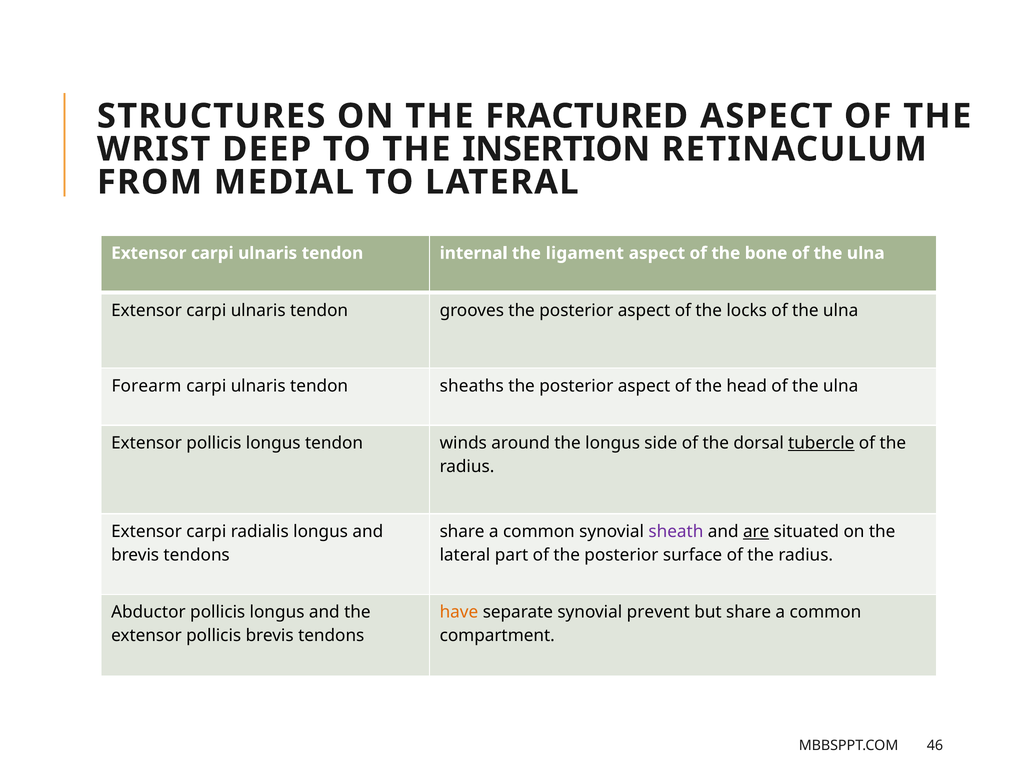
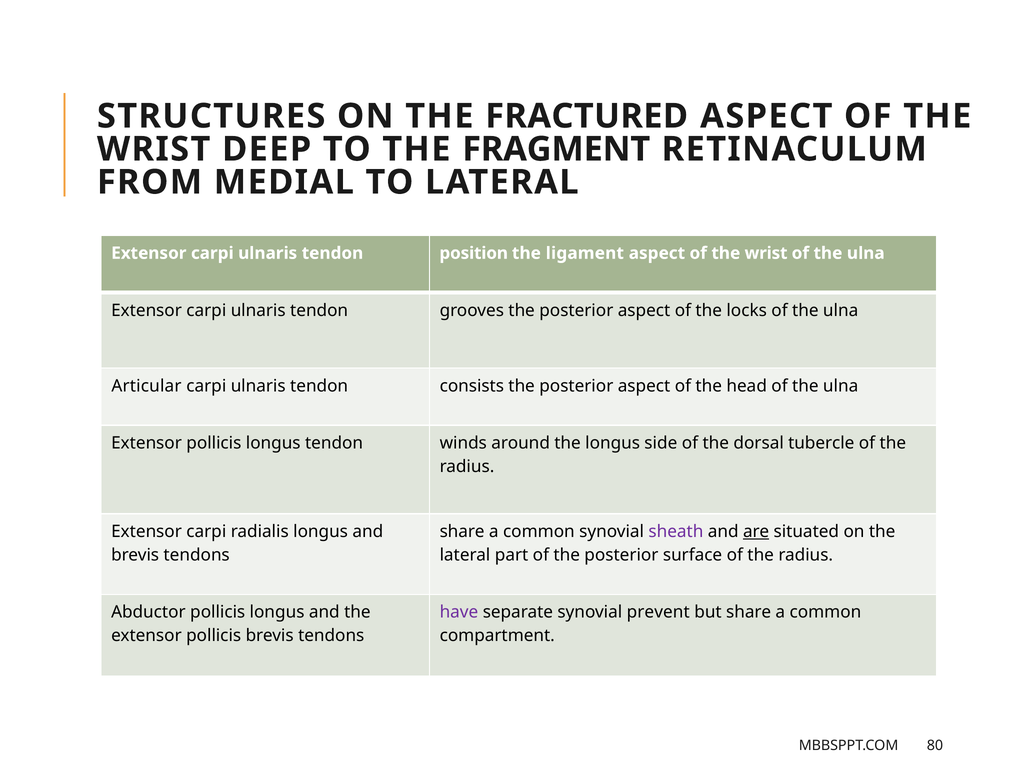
INSERTION: INSERTION -> FRAGMENT
internal: internal -> position
bone at (766, 253): bone -> wrist
Forearm: Forearm -> Articular
sheaths: sheaths -> consists
tubercle underline: present -> none
have colour: orange -> purple
46: 46 -> 80
